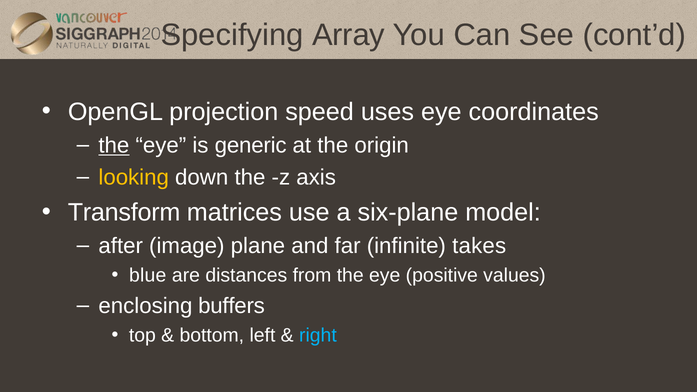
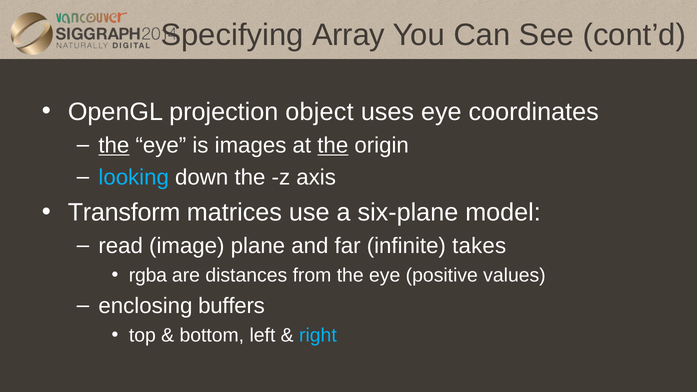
speed: speed -> object
generic: generic -> images
the at (333, 146) underline: none -> present
looking colour: yellow -> light blue
after: after -> read
blue: blue -> rgba
